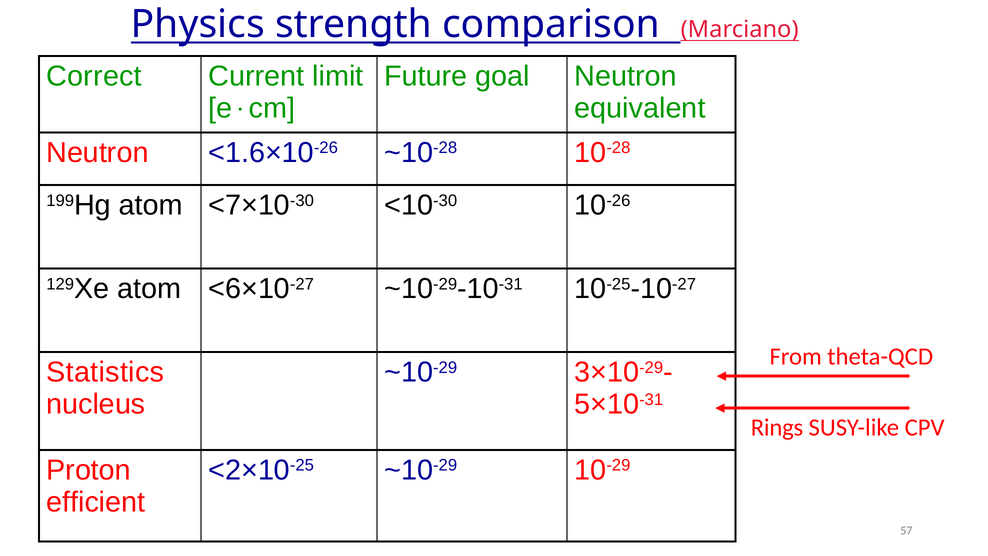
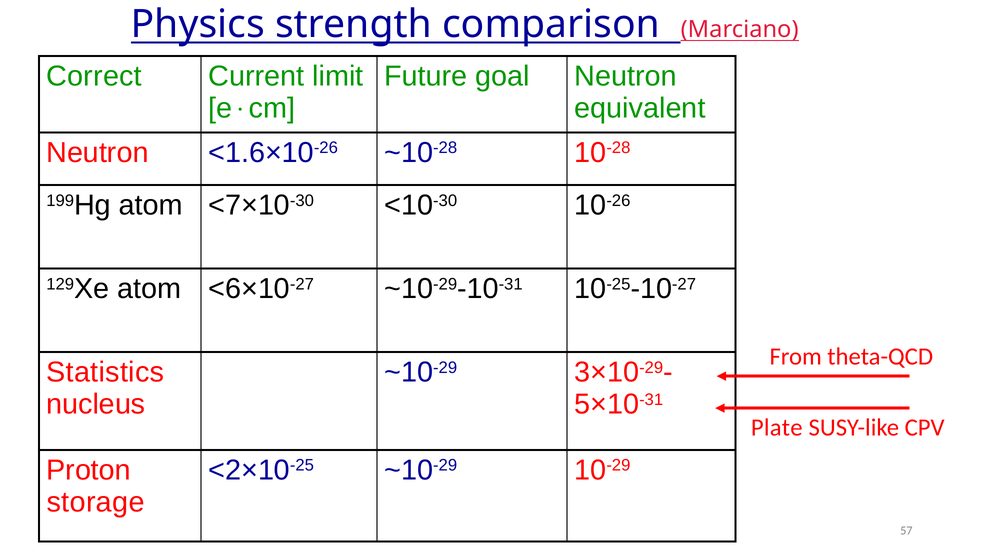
Rings: Rings -> Plate
efficient: efficient -> storage
